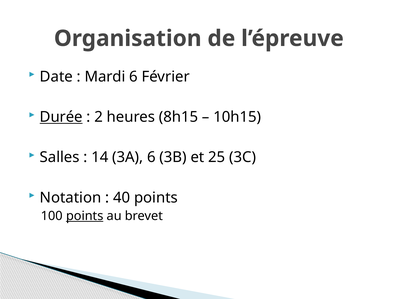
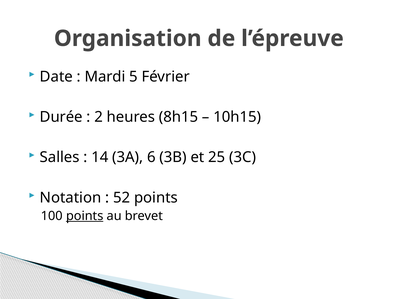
Mardi 6: 6 -> 5
Durée underline: present -> none
40: 40 -> 52
